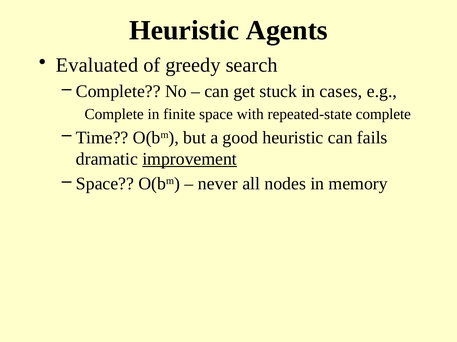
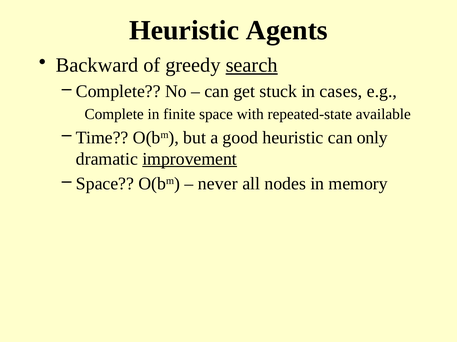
Evaluated: Evaluated -> Backward
search underline: none -> present
repeated-state complete: complete -> available
fails: fails -> only
